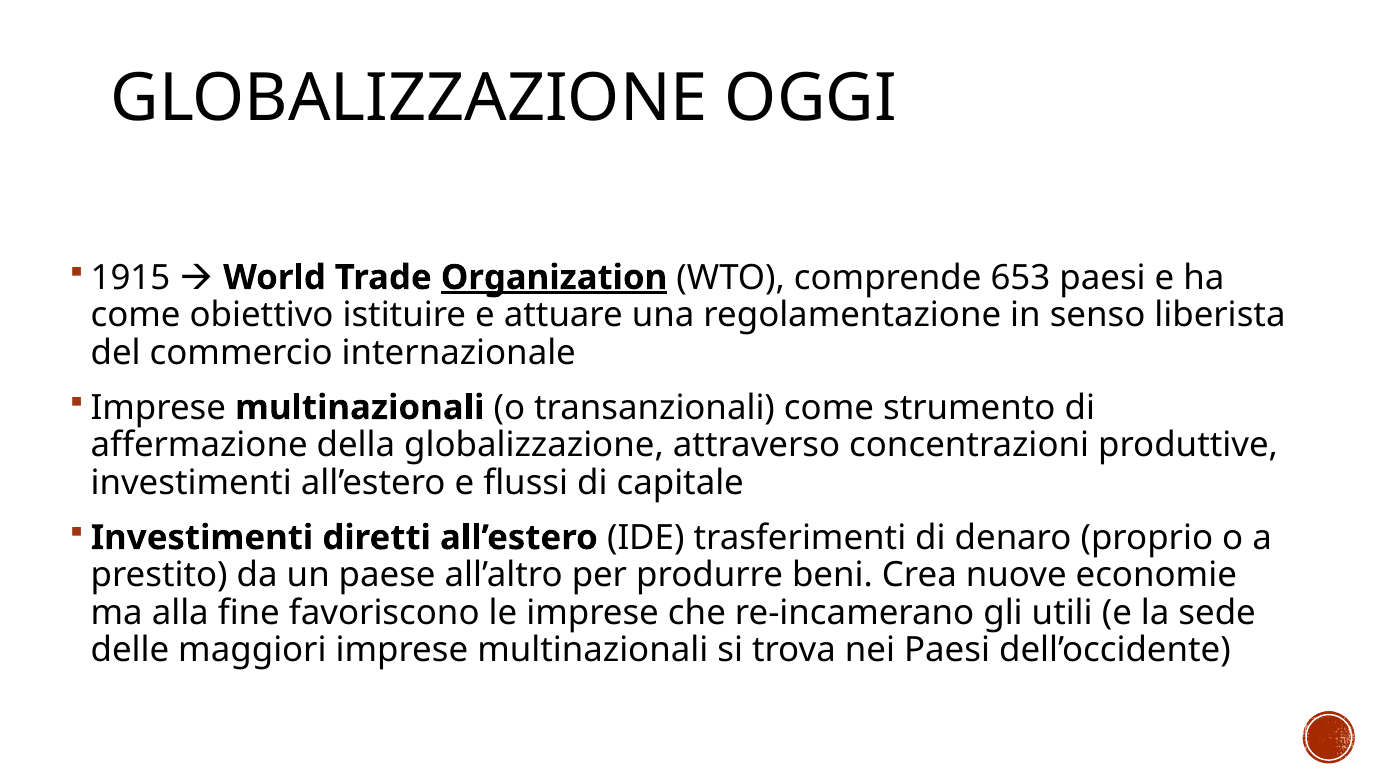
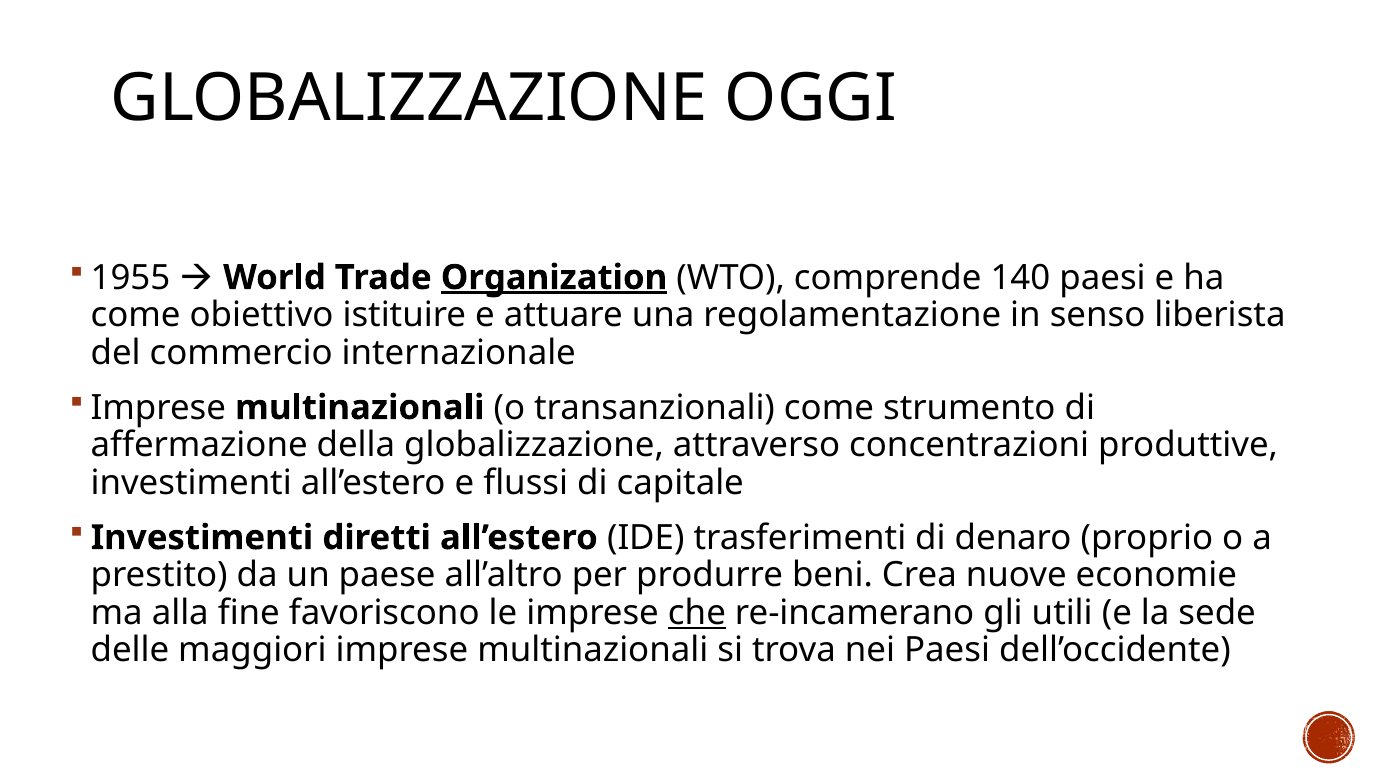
1915: 1915 -> 1955
653: 653 -> 140
che underline: none -> present
